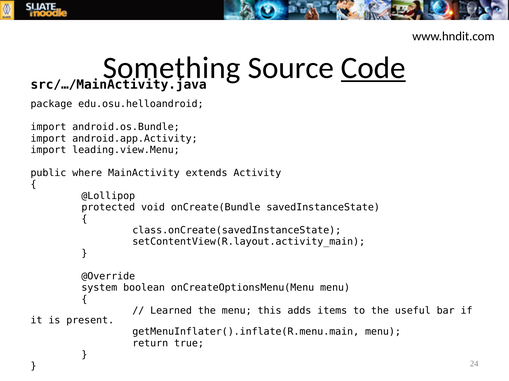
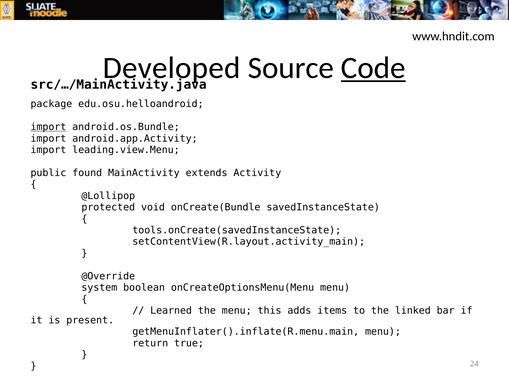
Something: Something -> Developed
import at (48, 127) underline: none -> present
where: where -> found
class.onCreate(savedInstanceState: class.onCreate(savedInstanceState -> tools.onCreate(savedInstanceState
useful: useful -> linked
